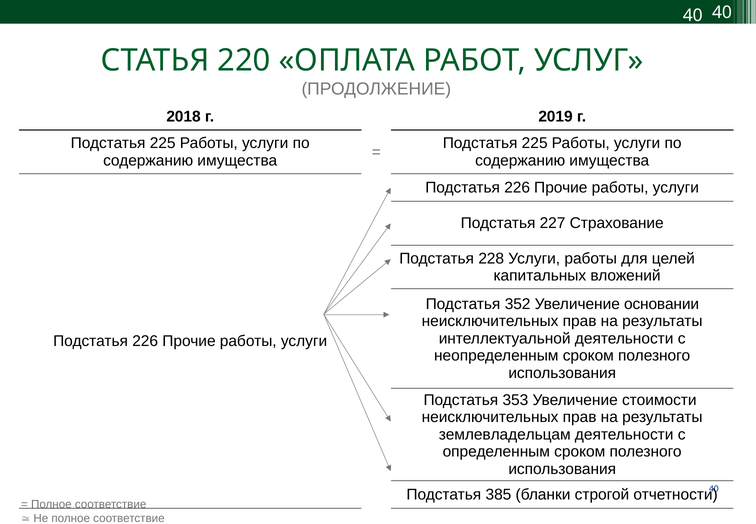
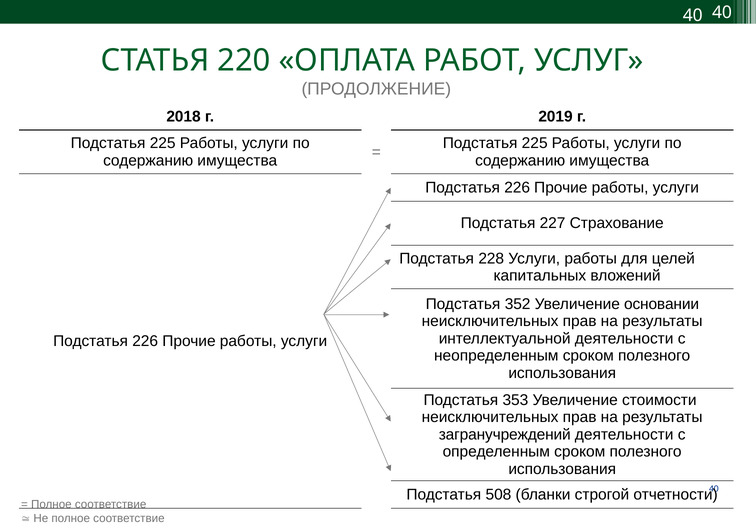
землевладельцам: землевладельцам -> загранучреждений
385: 385 -> 508
